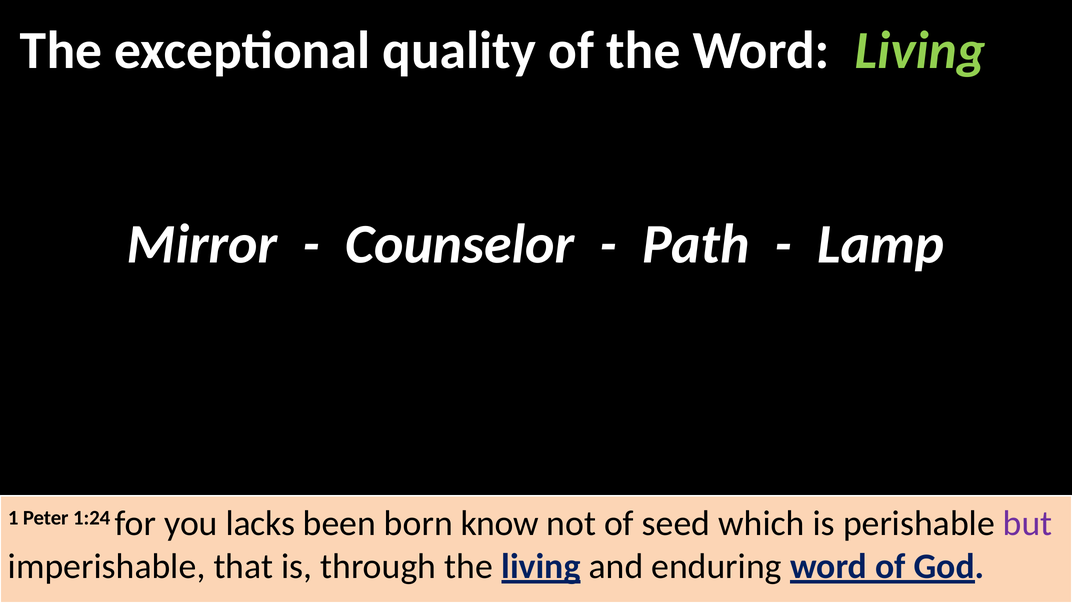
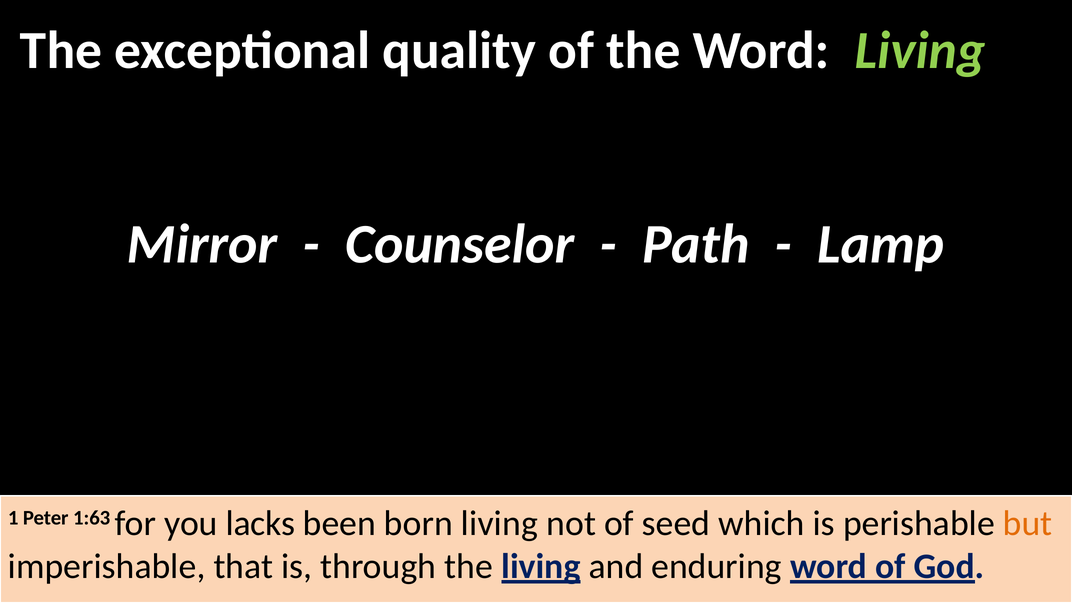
1:24: 1:24 -> 1:63
born know: know -> living
but colour: purple -> orange
